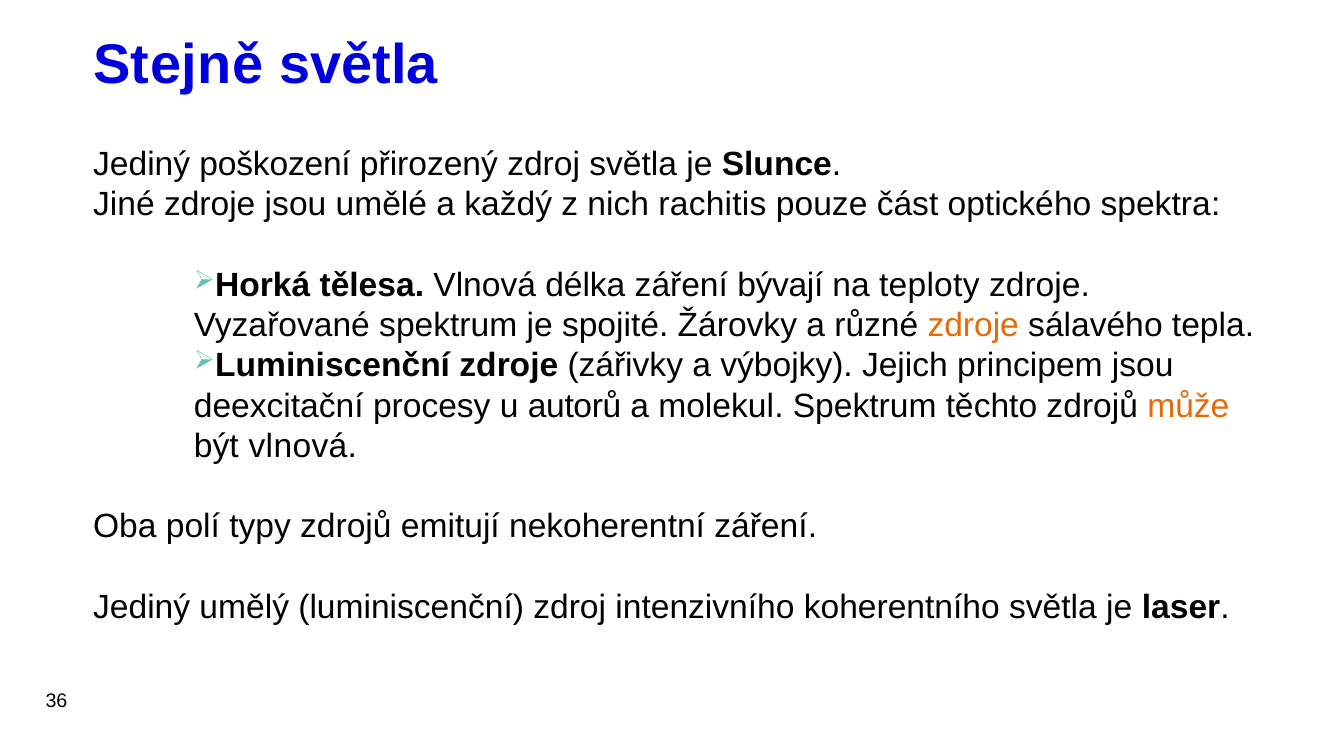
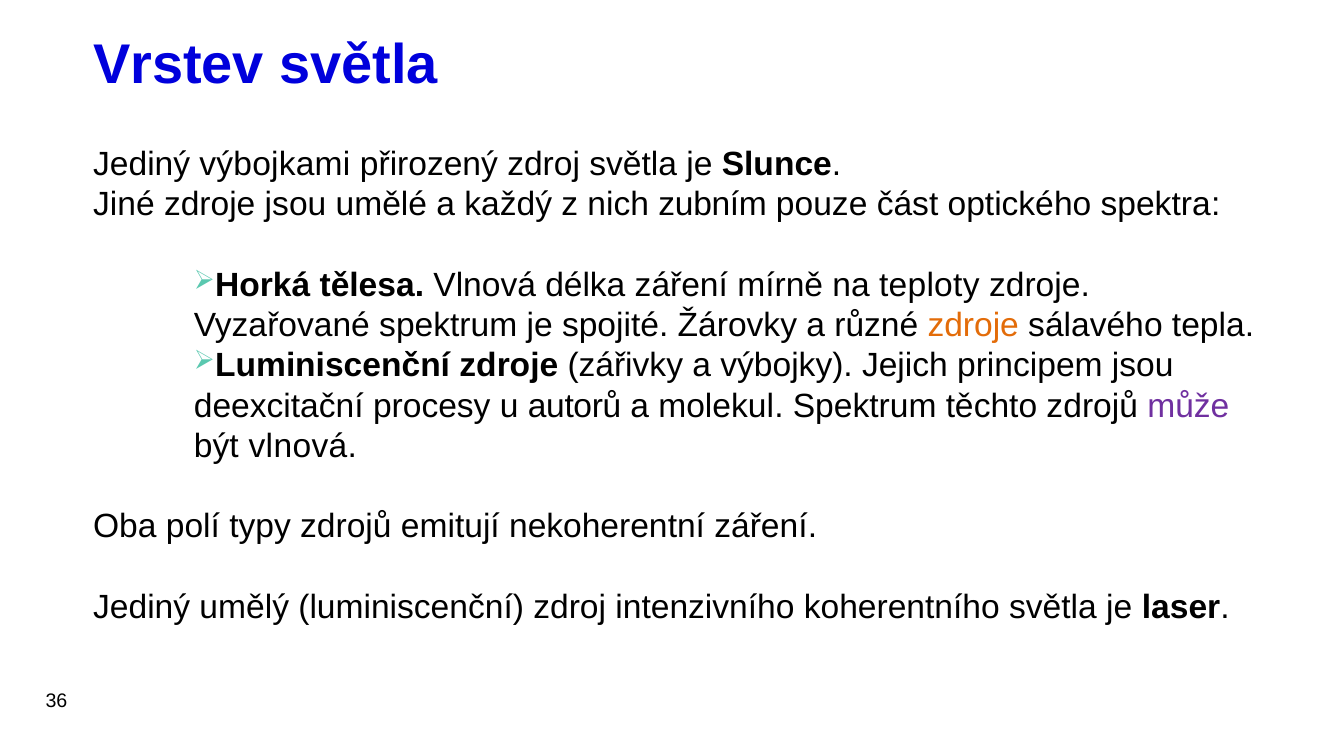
Stejně: Stejně -> Vrstev
poškození: poškození -> výbojkami
rachitis: rachitis -> zubním
bývají: bývají -> mírně
může colour: orange -> purple
